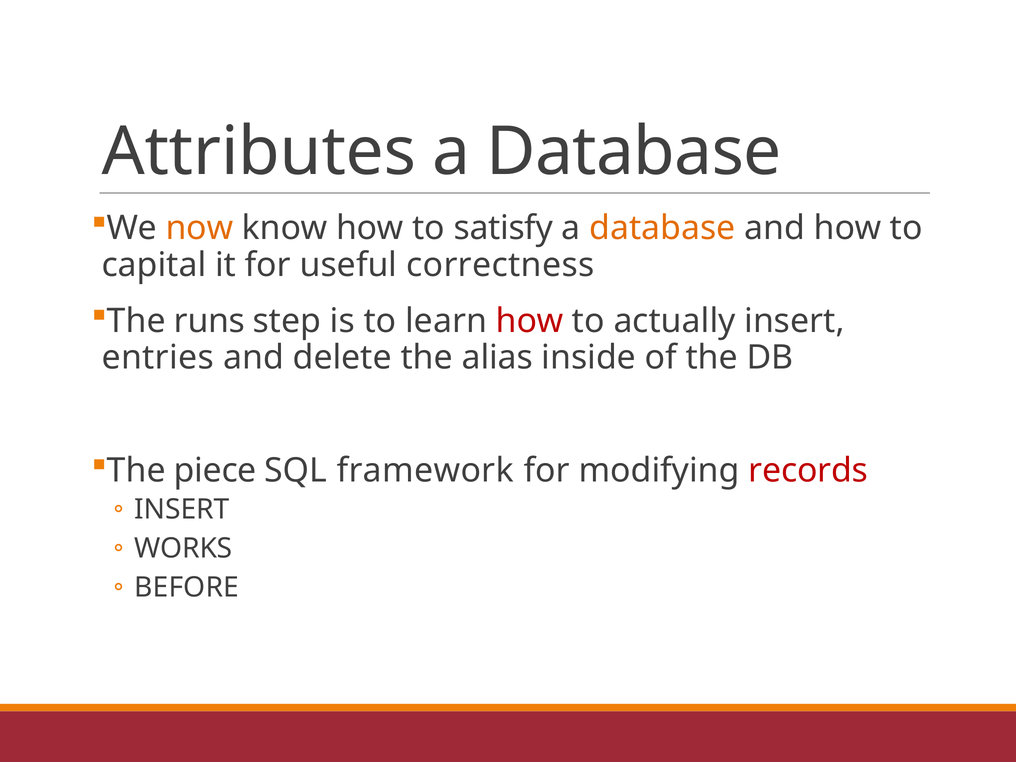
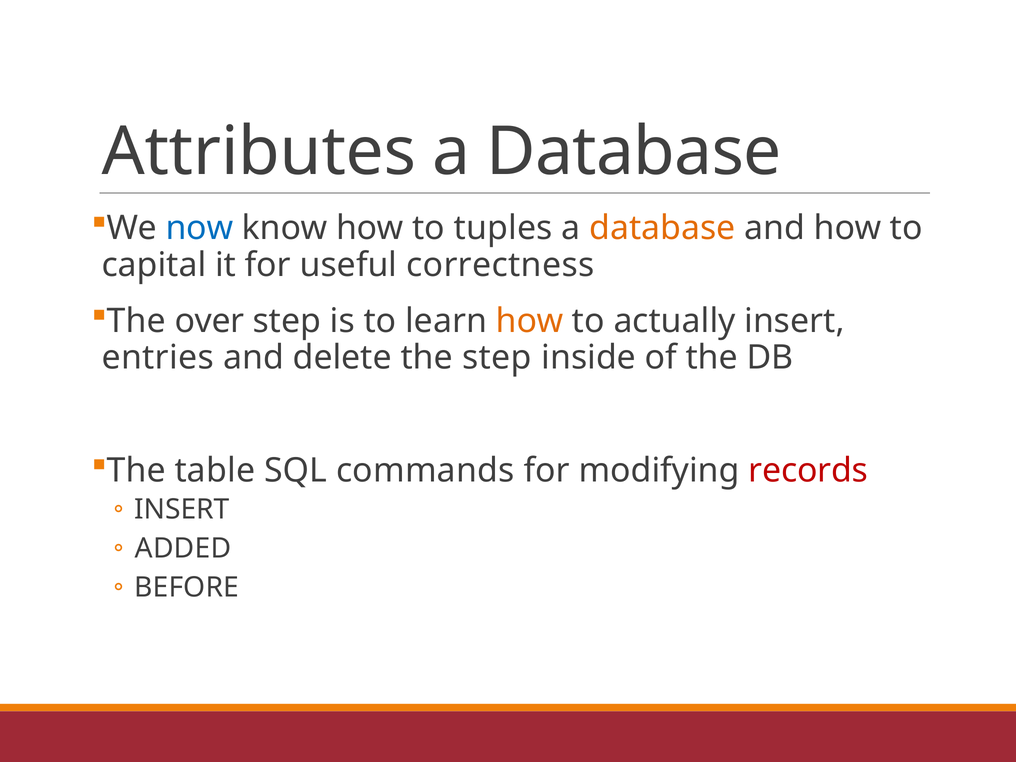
now colour: orange -> blue
satisfy: satisfy -> tuples
runs: runs -> over
how at (530, 321) colour: red -> orange
the alias: alias -> step
piece: piece -> table
framework: framework -> commands
WORKS: WORKS -> ADDED
